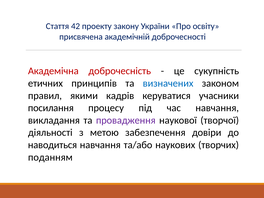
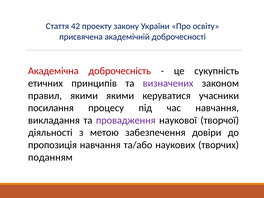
визначених colour: blue -> purple
якими кадрів: кадрів -> якими
наводиться: наводиться -> пропозиція
